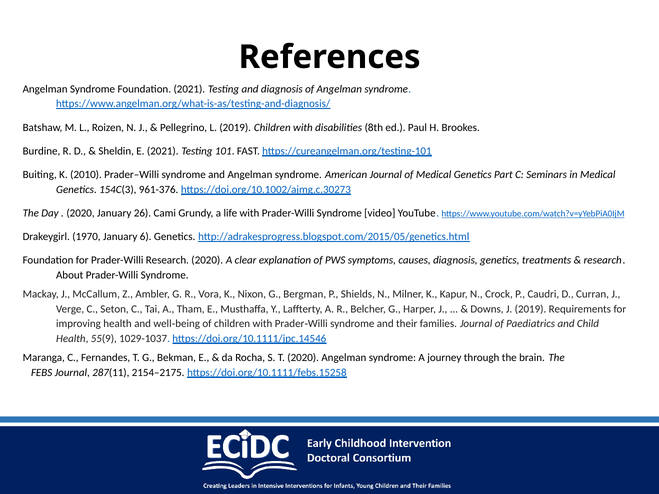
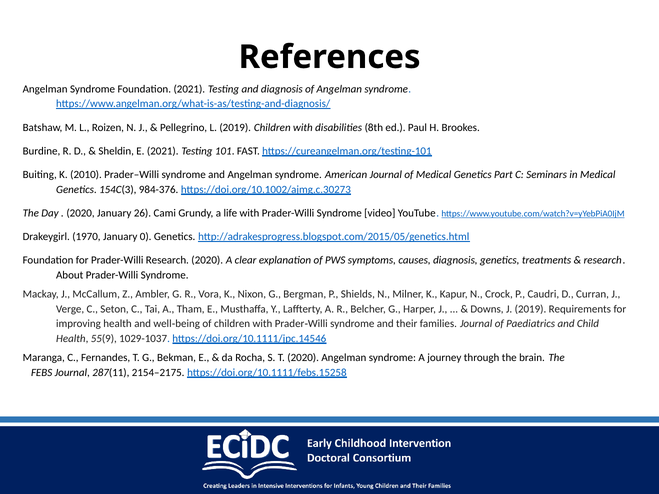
961-376: 961-376 -> 984-376
6: 6 -> 0
